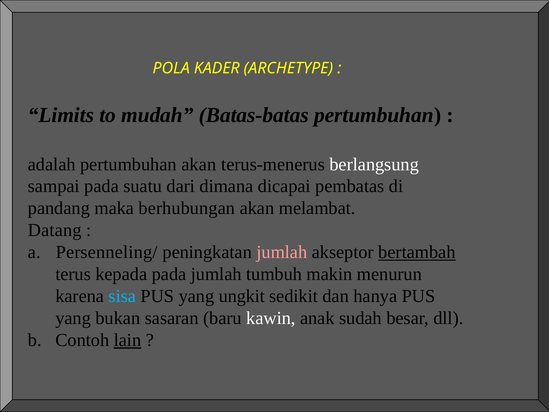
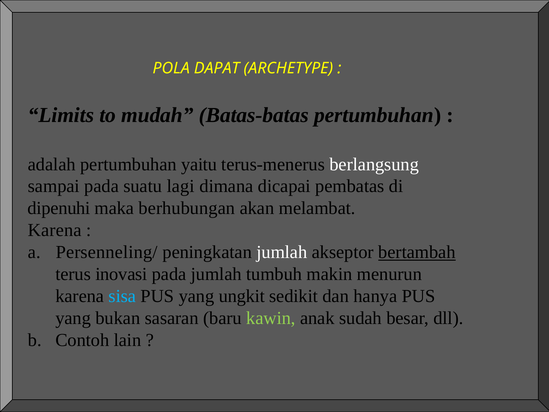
KADER: KADER -> DAPAT
pertumbuhan akan: akan -> yaitu
dari: dari -> lagi
pandang: pandang -> dipenuhi
Datang at (55, 230): Datang -> Karena
jumlah at (282, 252) colour: pink -> white
kepada: kepada -> inovasi
kawin colour: white -> light green
lain underline: present -> none
